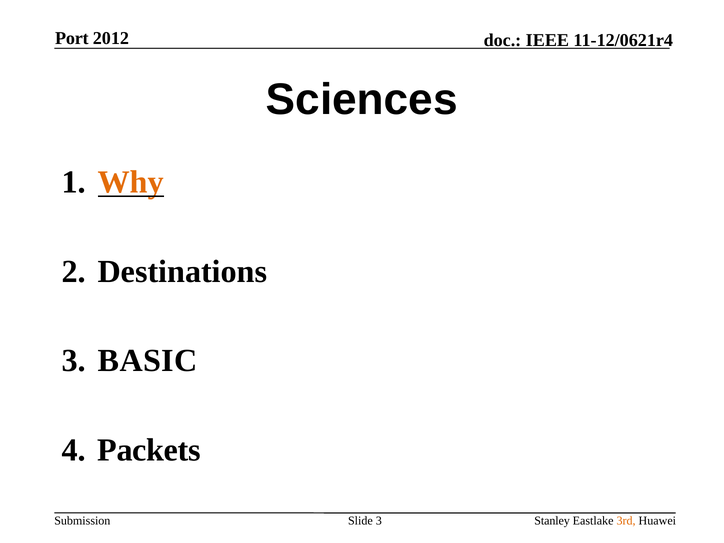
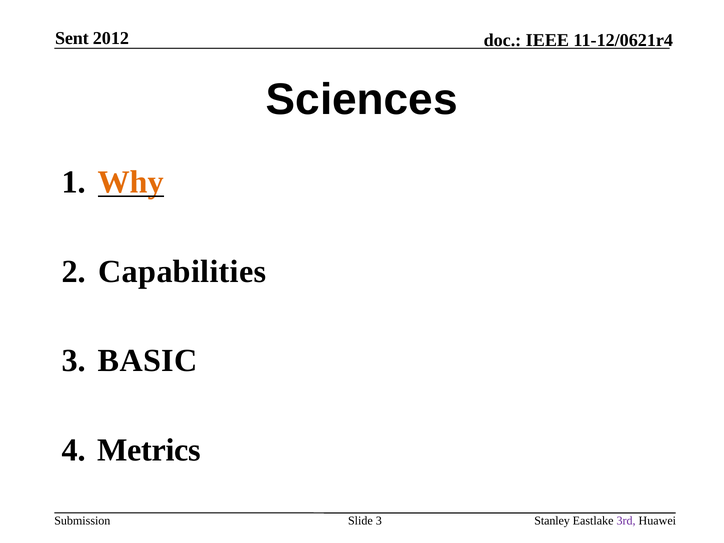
Port: Port -> Sent
Destinations: Destinations -> Capabilities
Packets: Packets -> Metrics
3rd colour: orange -> purple
